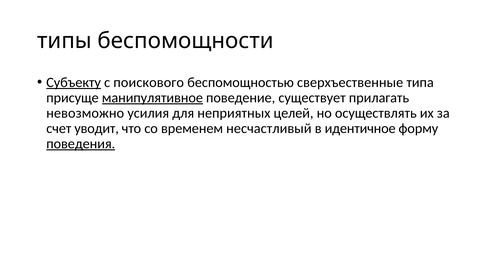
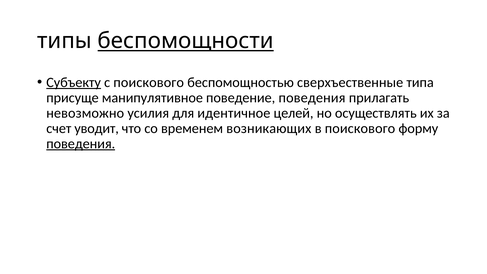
беспомощности underline: none -> present
манипулятивное underline: present -> none
поведение существует: существует -> поведения
неприятных: неприятных -> идентичное
несчастливый: несчастливый -> возникающих
в идентичное: идентичное -> поискового
